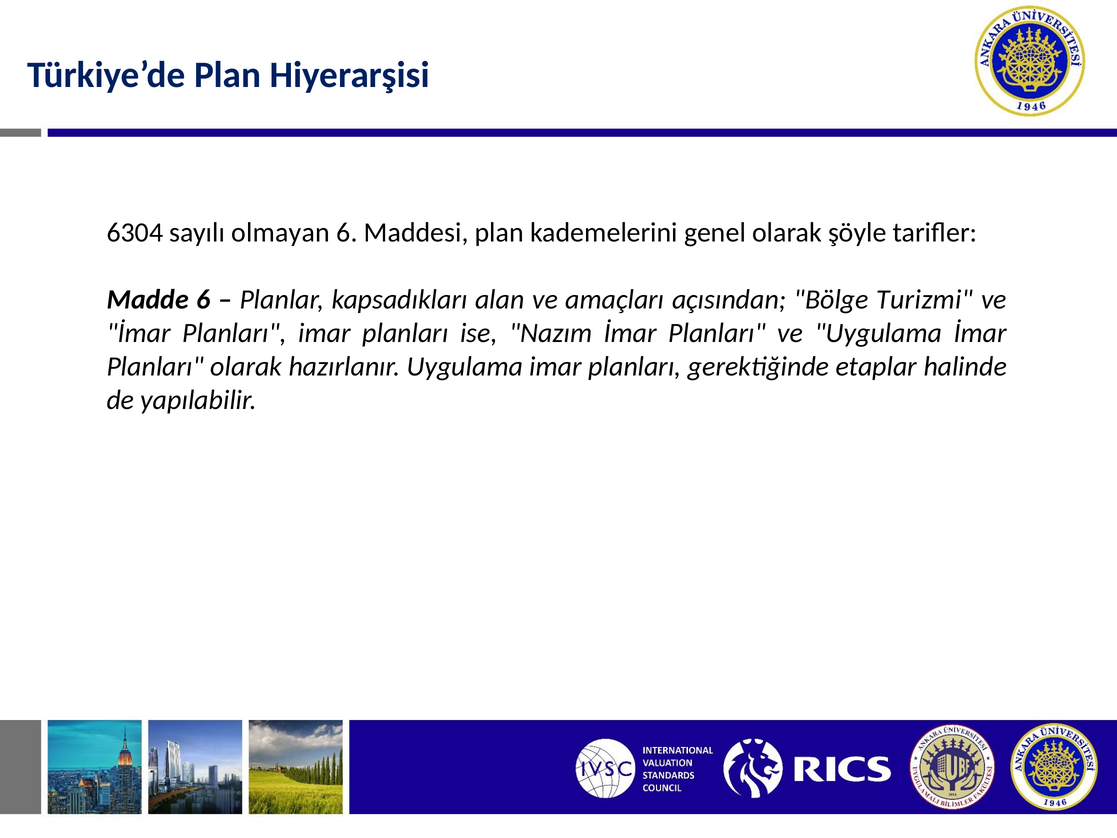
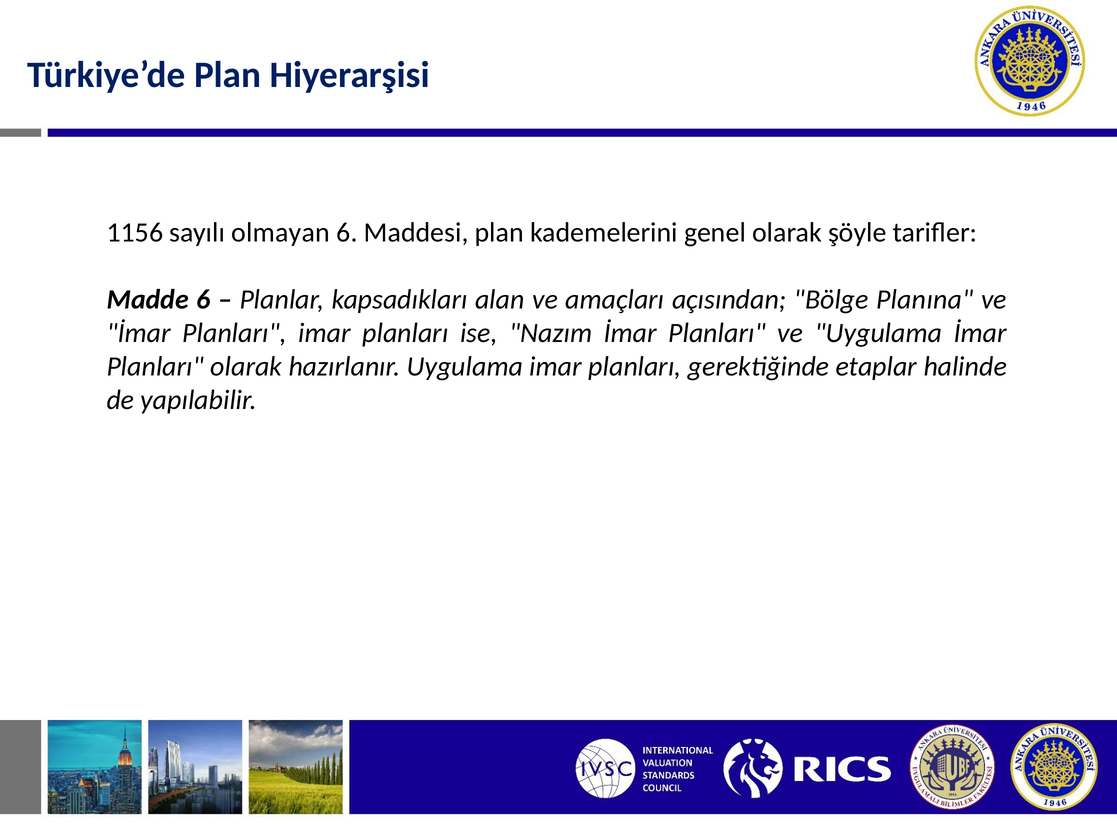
6304: 6304 -> 1156
Turizmi: Turizmi -> Planına
